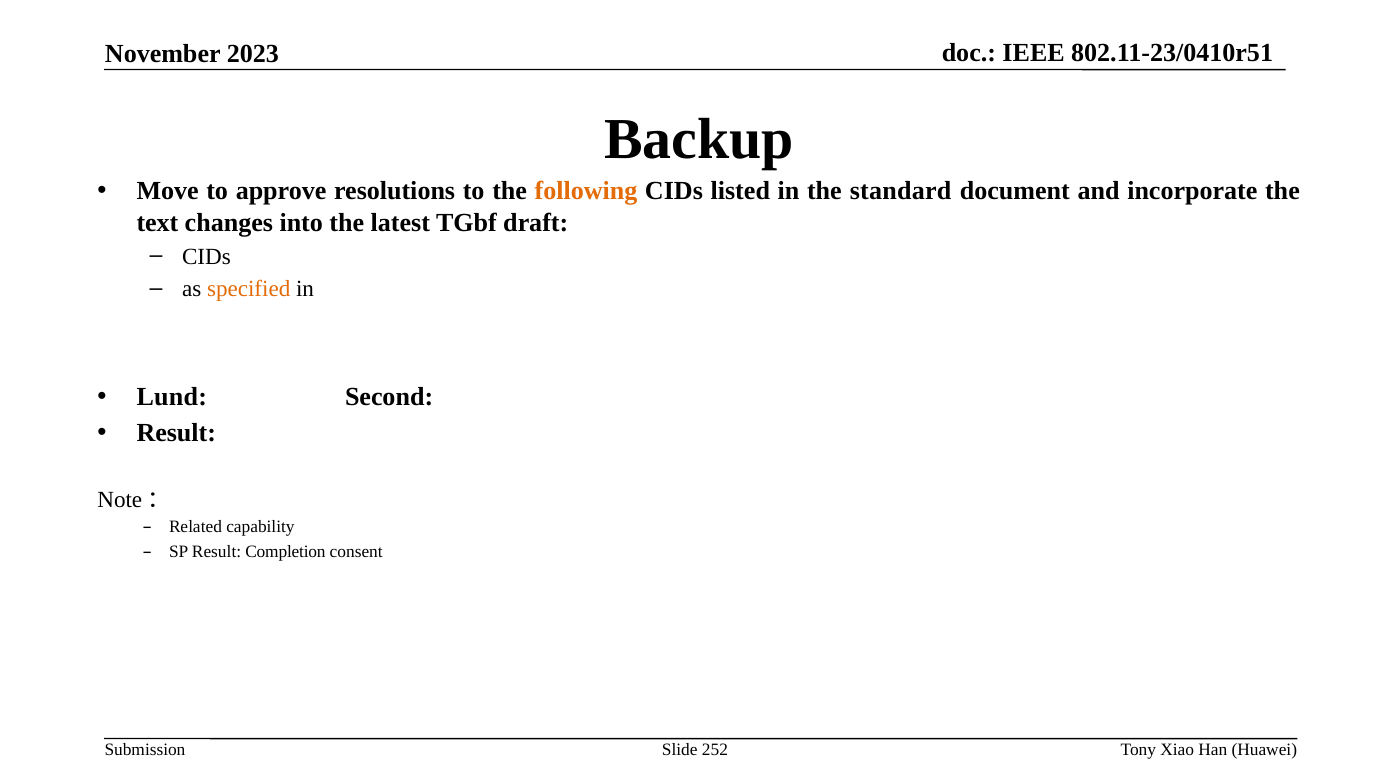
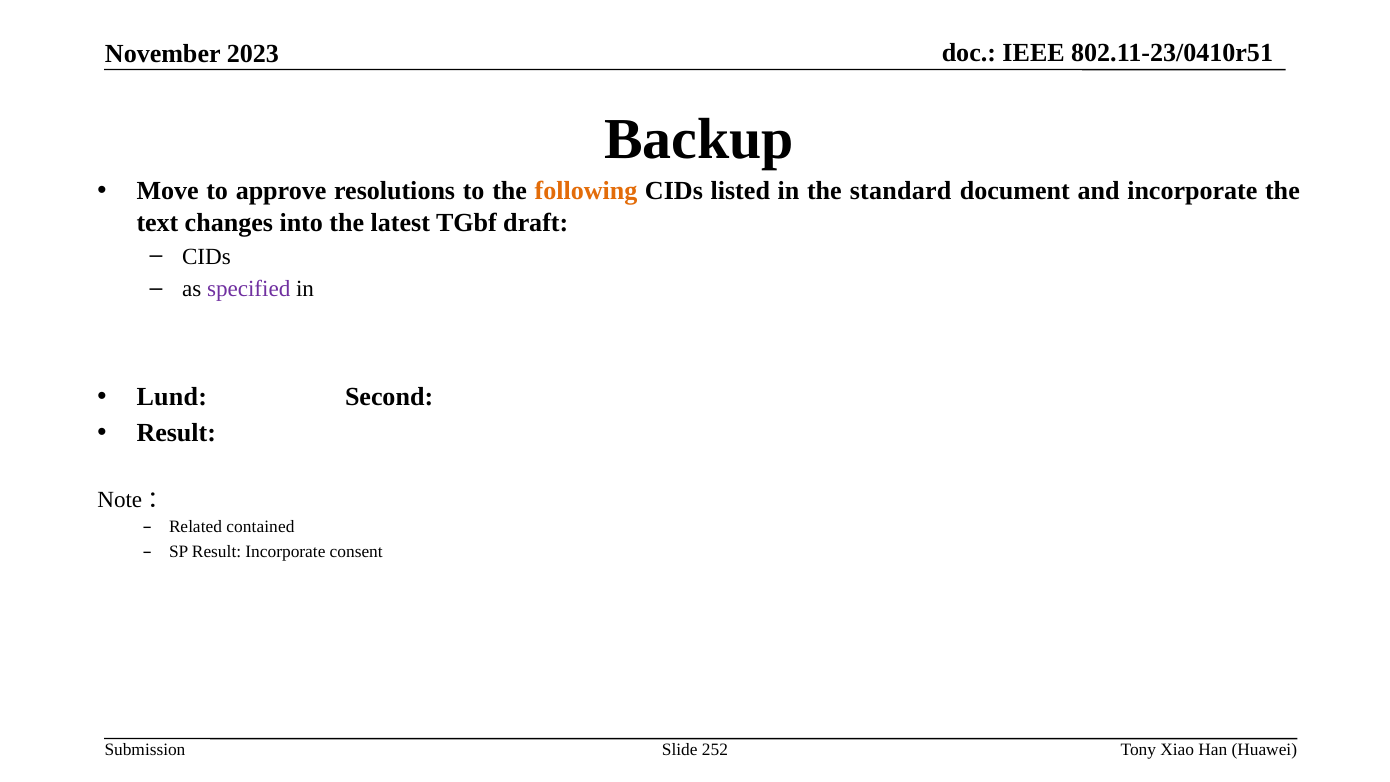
specified colour: orange -> purple
capability: capability -> contained
Result Completion: Completion -> Incorporate
